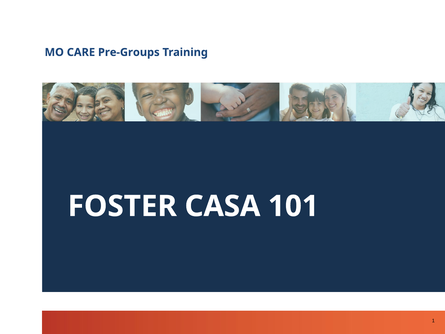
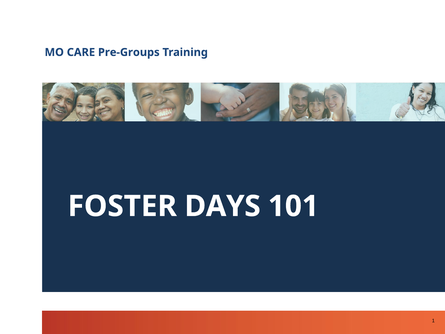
CASA: CASA -> DAYS
